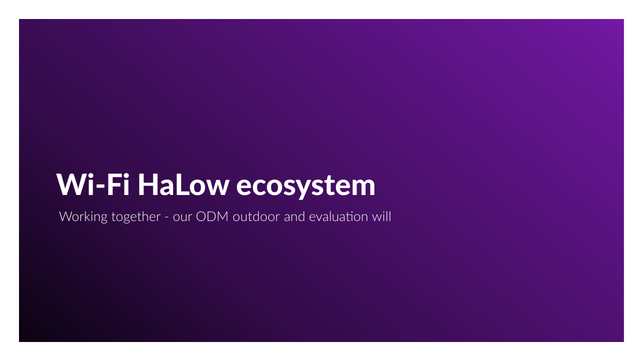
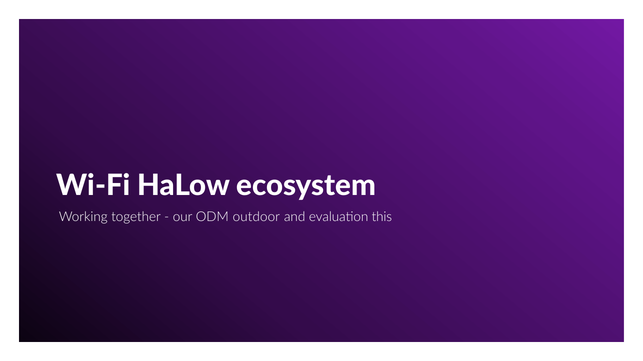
will: will -> this
